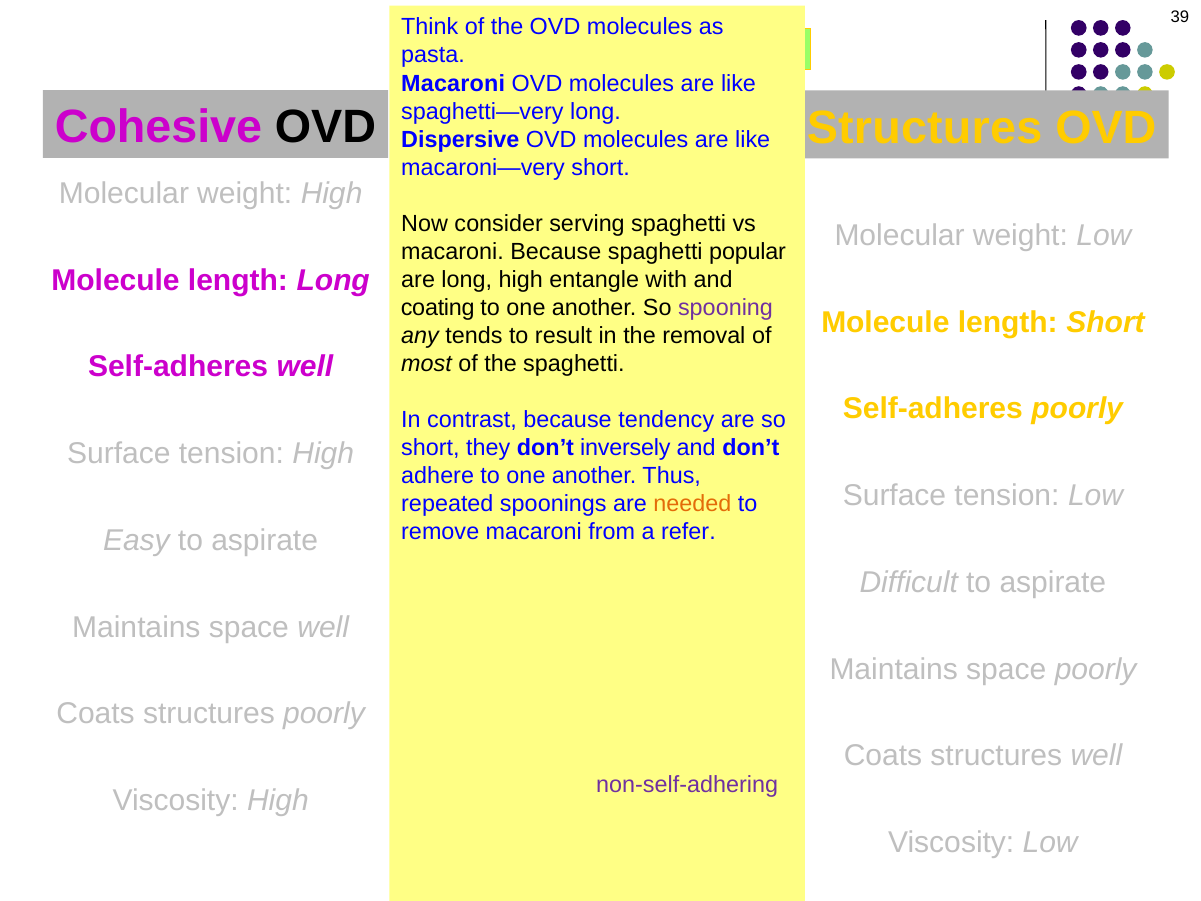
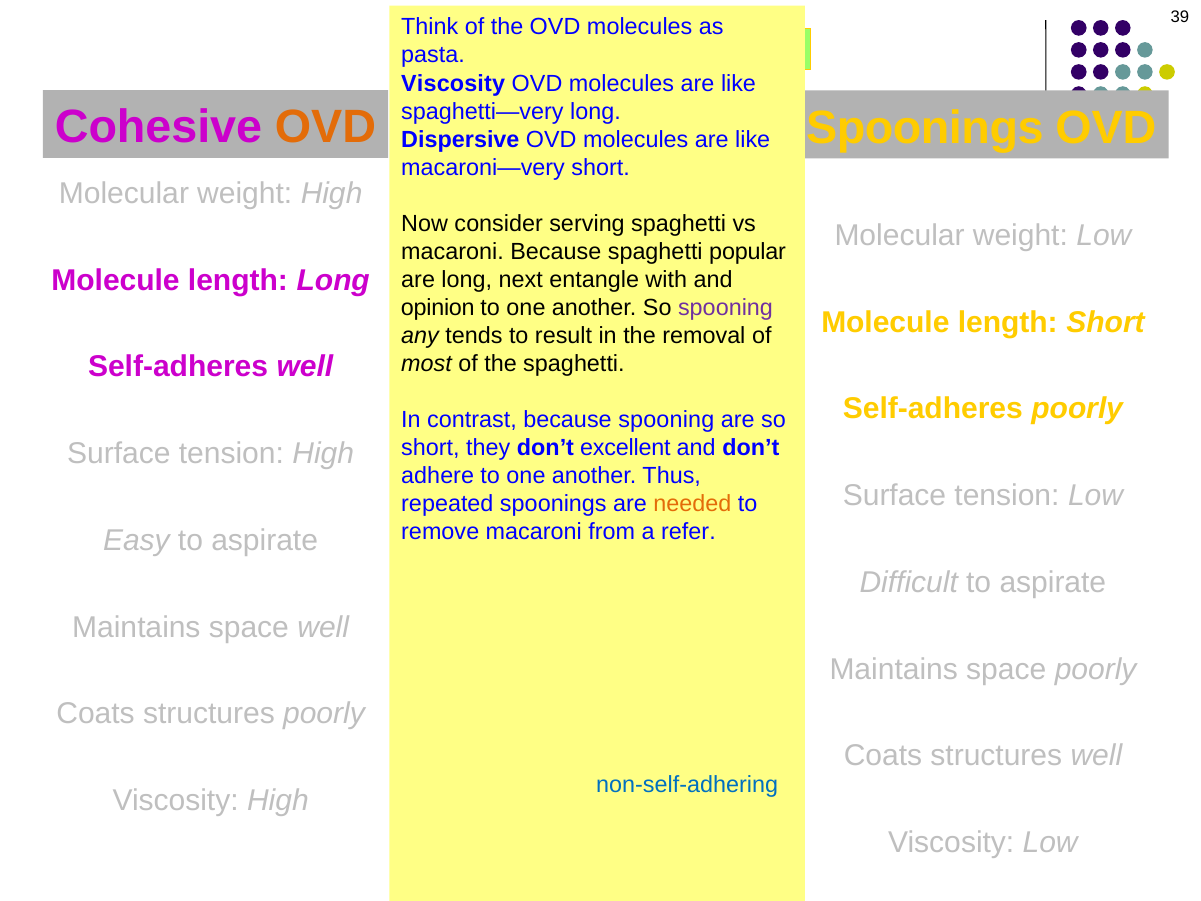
Macaroni at (453, 83): Macaroni -> Viscosity
OVD at (325, 127) colour: black -> orange
Structures at (925, 128): Structures -> Spoonings
long high: high -> next
coating at (438, 308): coating -> opinion
because tendency: tendency -> spooning
don’t inversely: inversely -> excellent
non-self-adhering colour: purple -> blue
